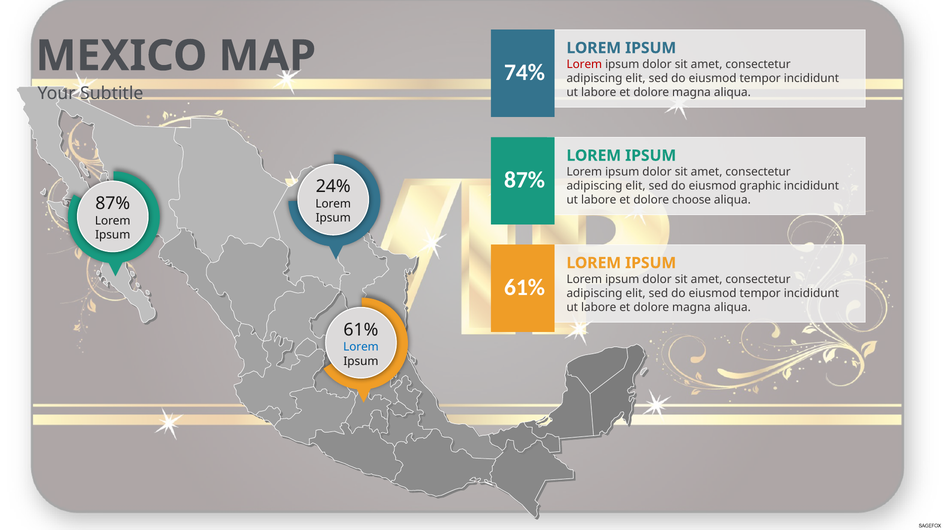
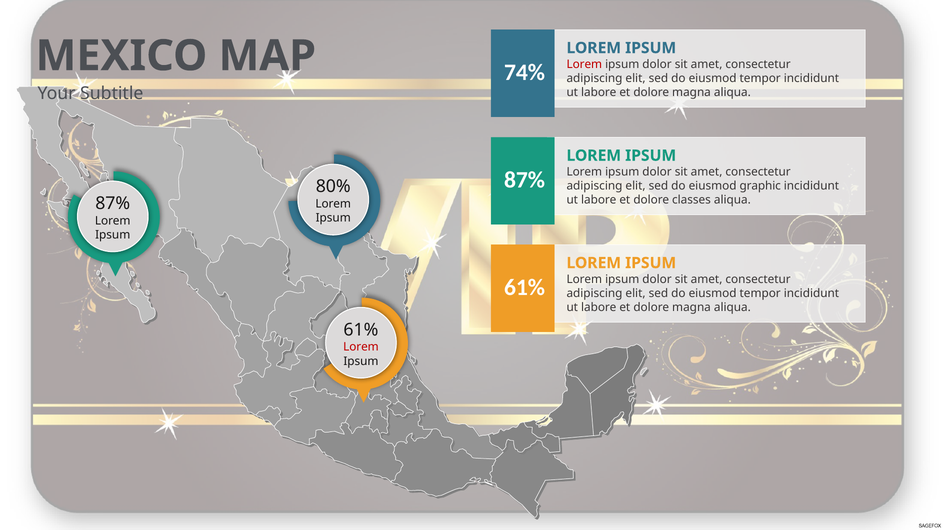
24%: 24% -> 80%
choose: choose -> classes
Lorem at (361, 347) colour: blue -> red
